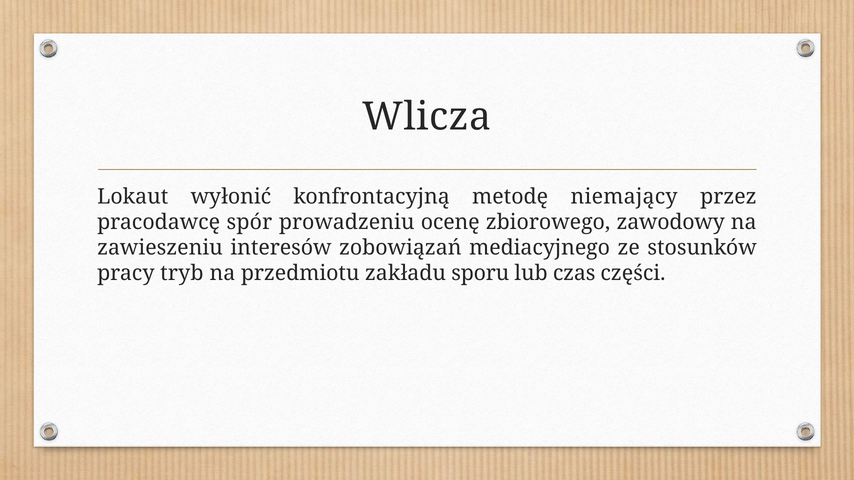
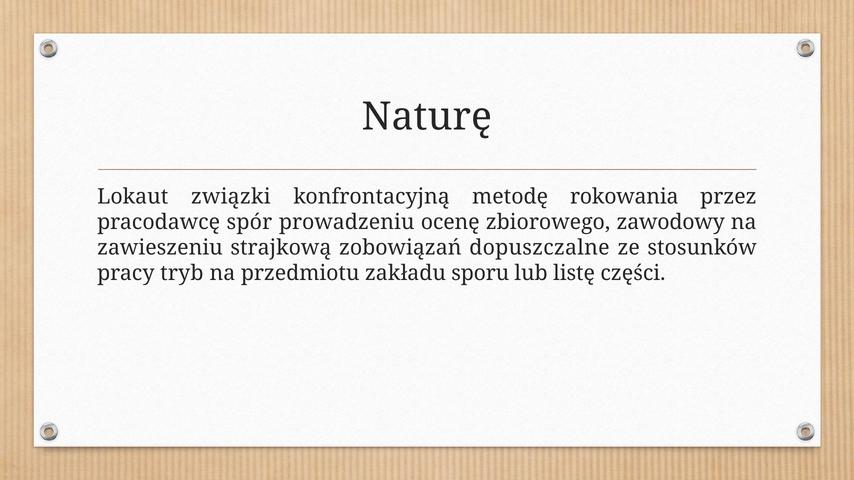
Wlicza: Wlicza -> Naturę
wyłonić: wyłonić -> związki
niemający: niemający -> rokowania
interesów: interesów -> strajkową
mediacyjnego: mediacyjnego -> dopuszczalne
czas: czas -> listę
